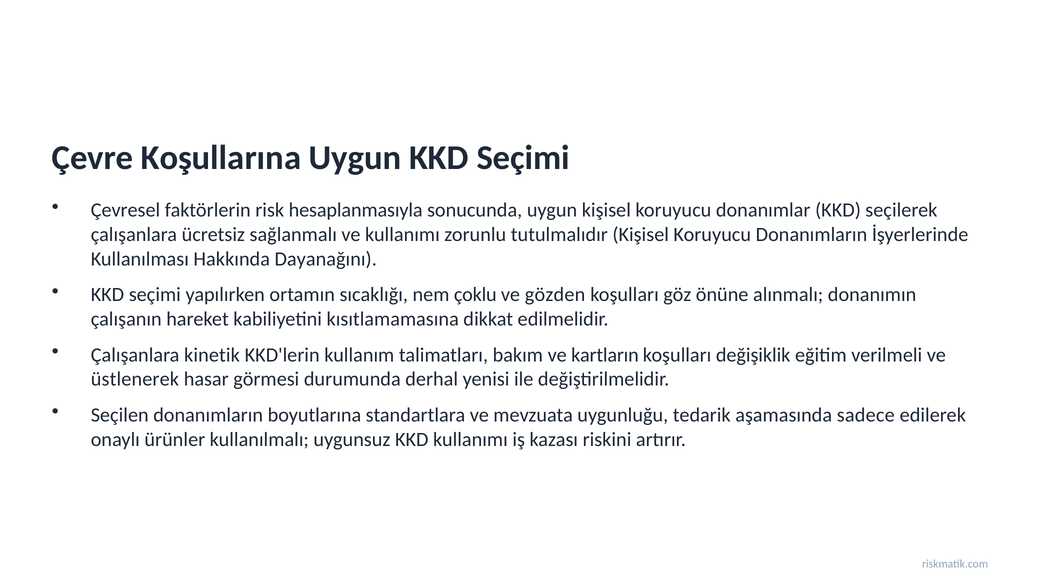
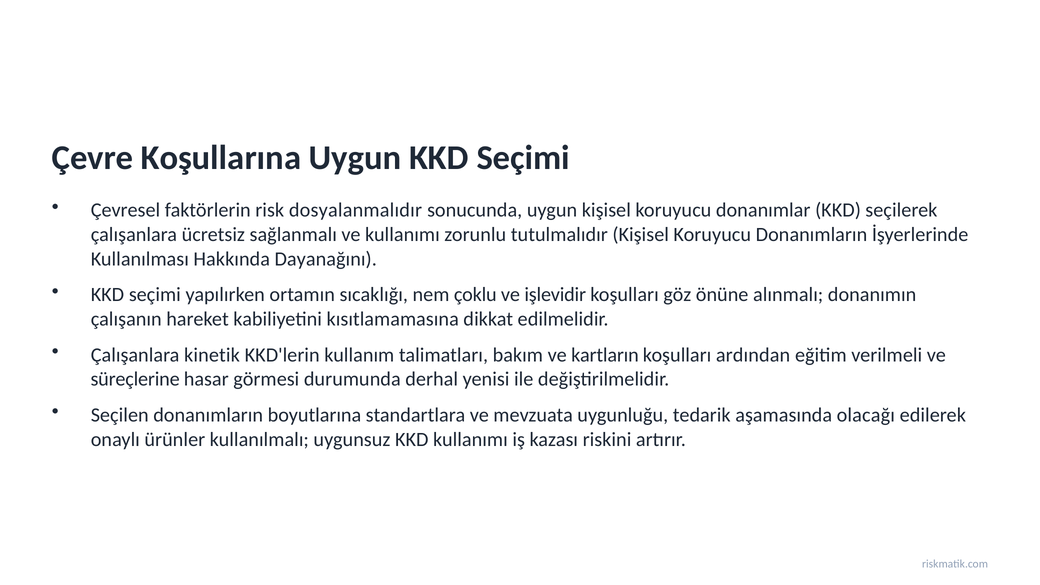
hesaplanmasıyla: hesaplanmasıyla -> dosyalanmalıdır
gözden: gözden -> işlevidir
değişiklik: değişiklik -> ardından
üstlenerek: üstlenerek -> süreçlerine
sadece: sadece -> olacağı
